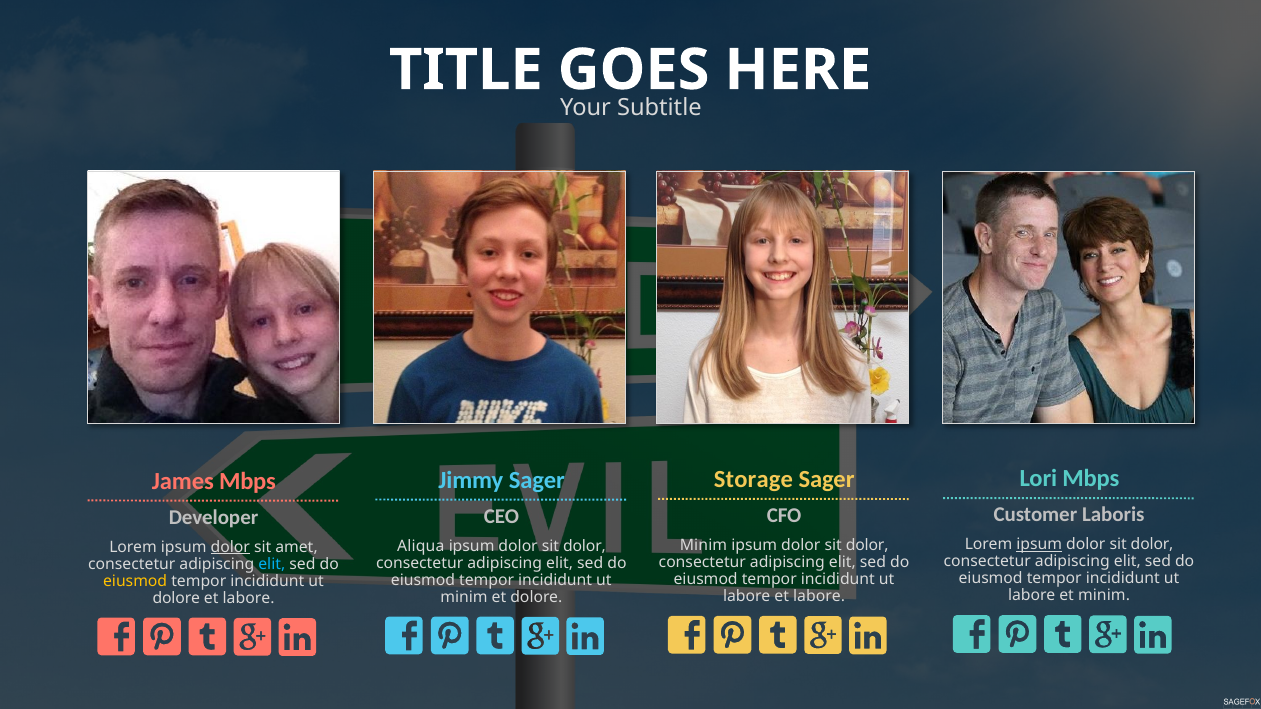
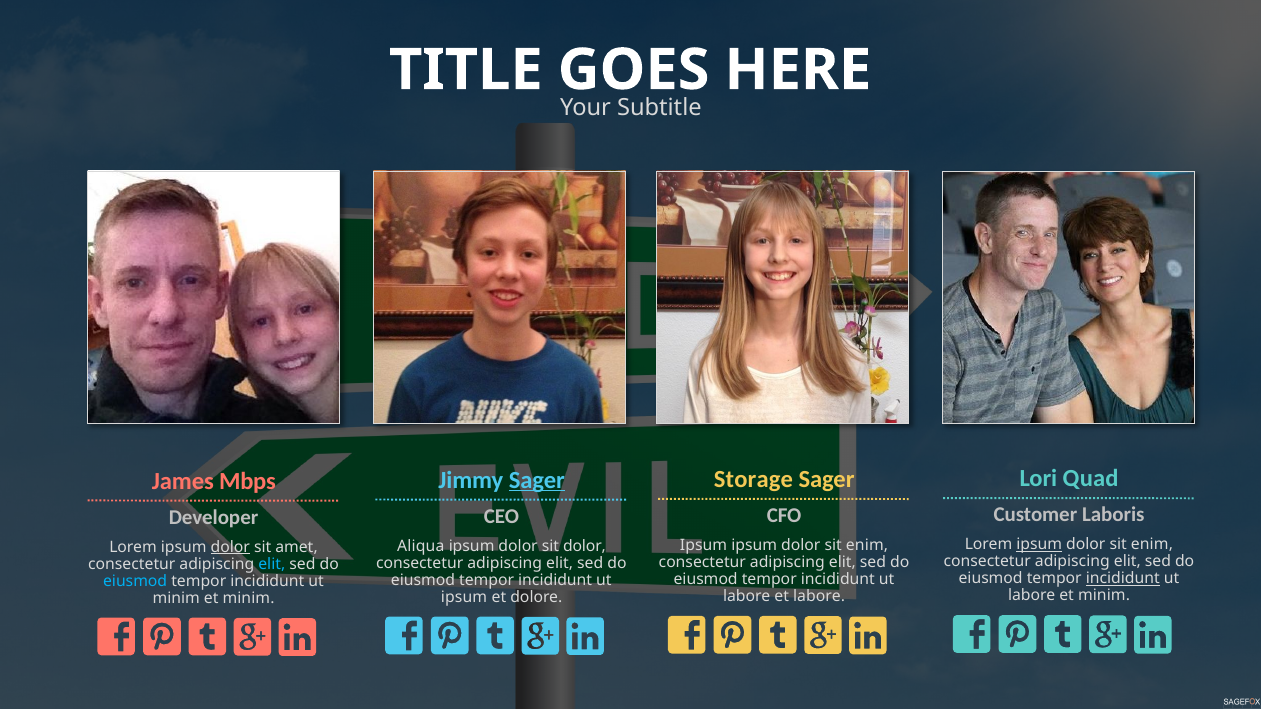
Lori Mbps: Mbps -> Quad
Sager at (537, 480) underline: none -> present
dolor at (1152, 545): dolor -> enim
Minim at (704, 545): Minim -> Ipsum
dolor at (867, 545): dolor -> enim
incididunt at (1123, 579) underline: none -> present
eiusmod at (135, 581) colour: yellow -> light blue
minim at (464, 597): minim -> ipsum
dolore at (176, 598): dolore -> minim
labore at (249, 598): labore -> minim
